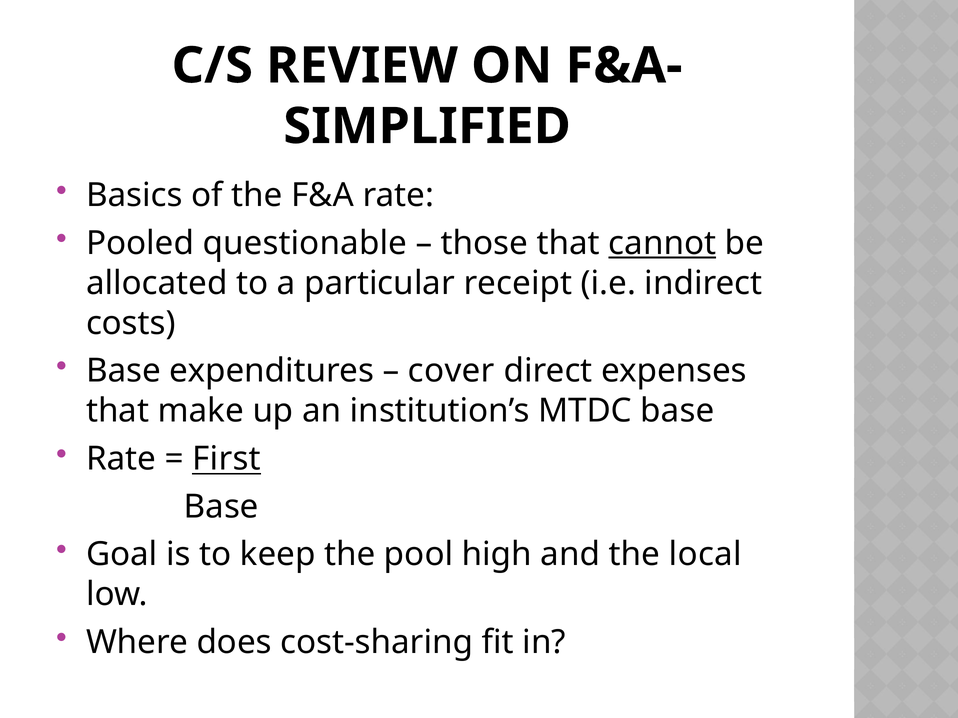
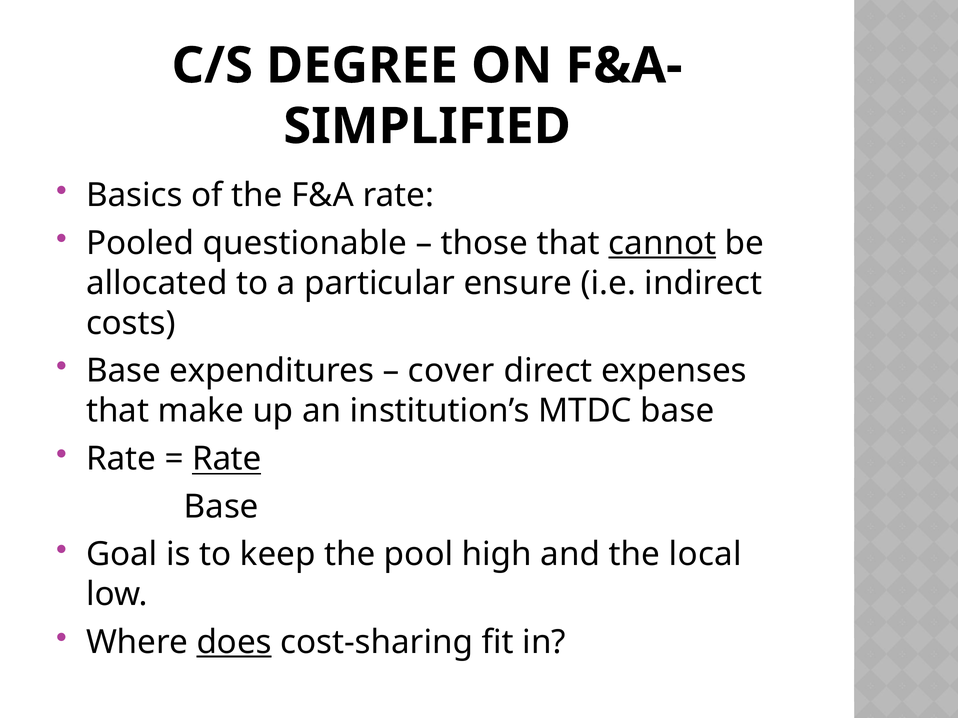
REVIEW: REVIEW -> DEGREE
receipt: receipt -> ensure
First at (226, 459): First -> Rate
does underline: none -> present
